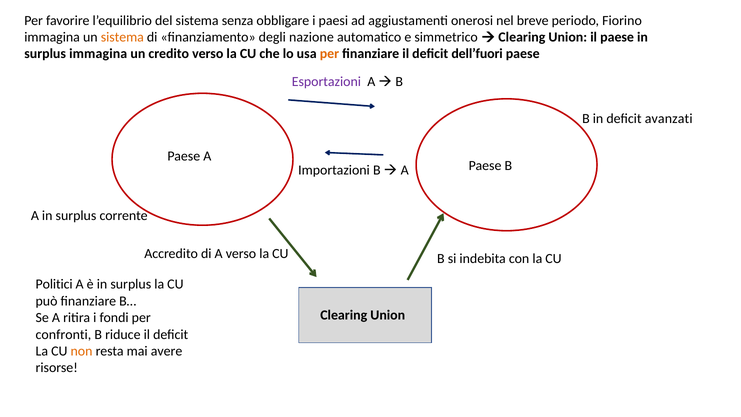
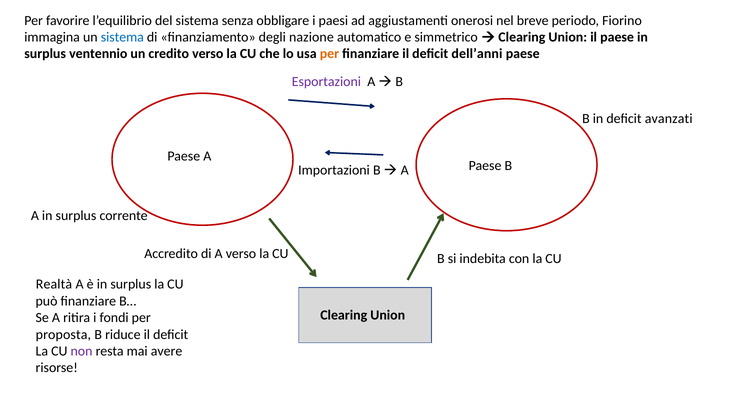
sistema at (122, 37) colour: orange -> blue
surplus immagina: immagina -> ventennio
dell’fuori: dell’fuori -> dell’anni
Politici: Politici -> Realtà
confronti: confronti -> proposta
non colour: orange -> purple
